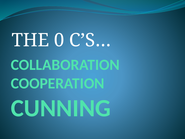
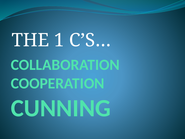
0: 0 -> 1
